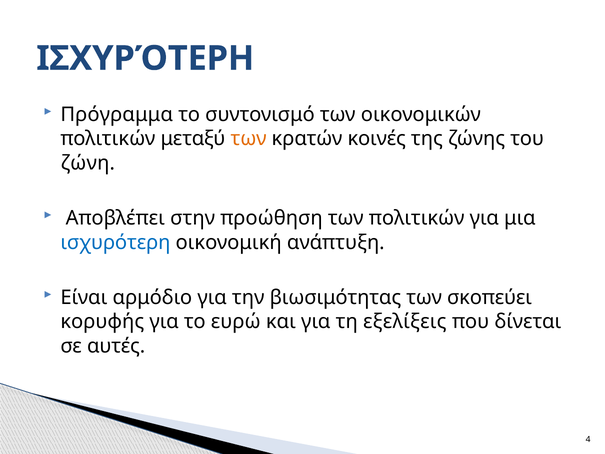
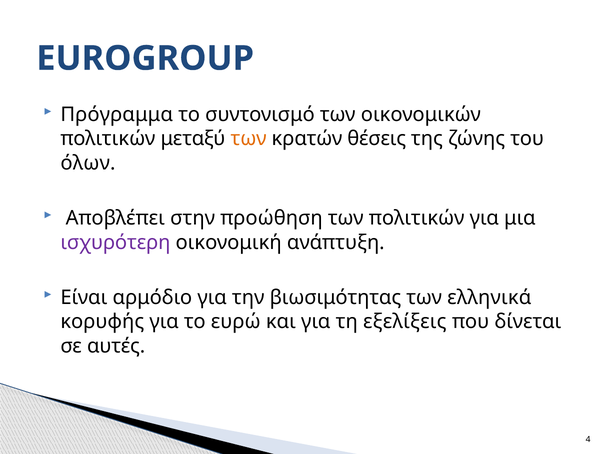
ΙΣΧΥΡΌΤΕΡΗ at (145, 58): ΙΣΧΥΡΌΤΕΡΗ -> EUROGROUP
κοινές: κοινές -> θέσεις
ζώνη: ζώνη -> όλων
ισχυρότερη at (115, 242) colour: blue -> purple
σκοπεύει: σκοπεύει -> ελληνικά
